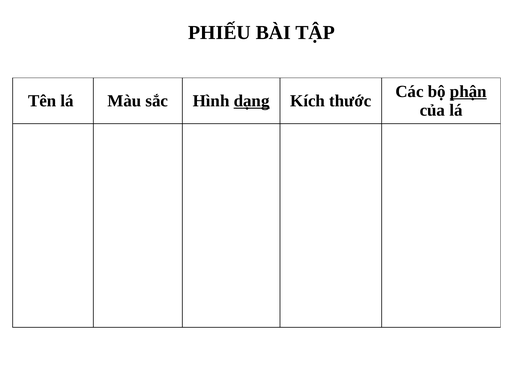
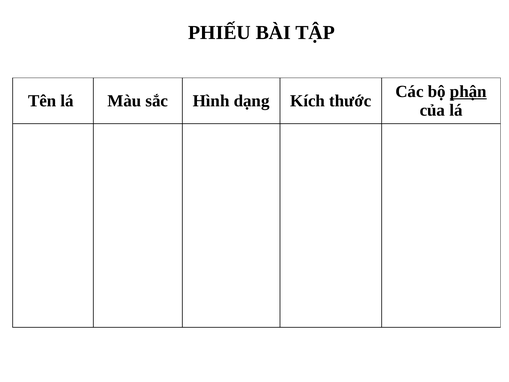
dạng underline: present -> none
